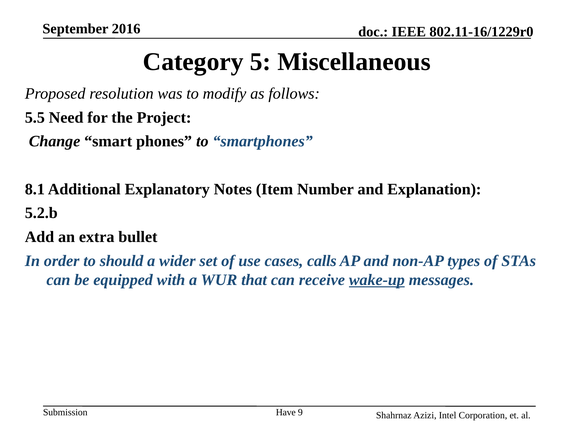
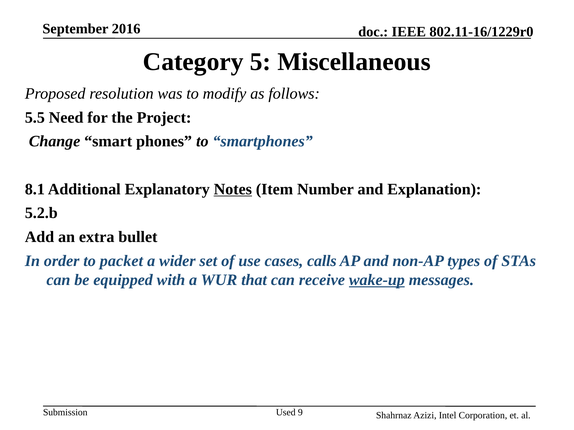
Notes underline: none -> present
should: should -> packet
Have: Have -> Used
